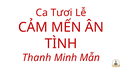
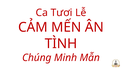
Thanh: Thanh -> Chúng
